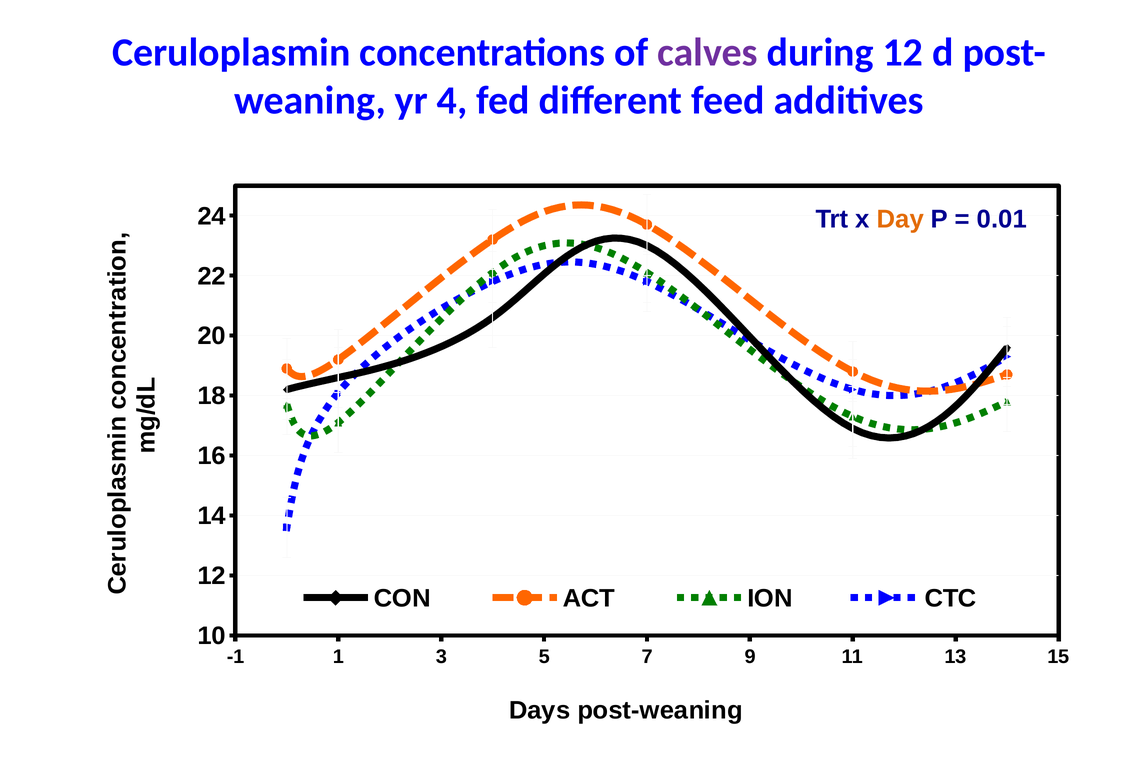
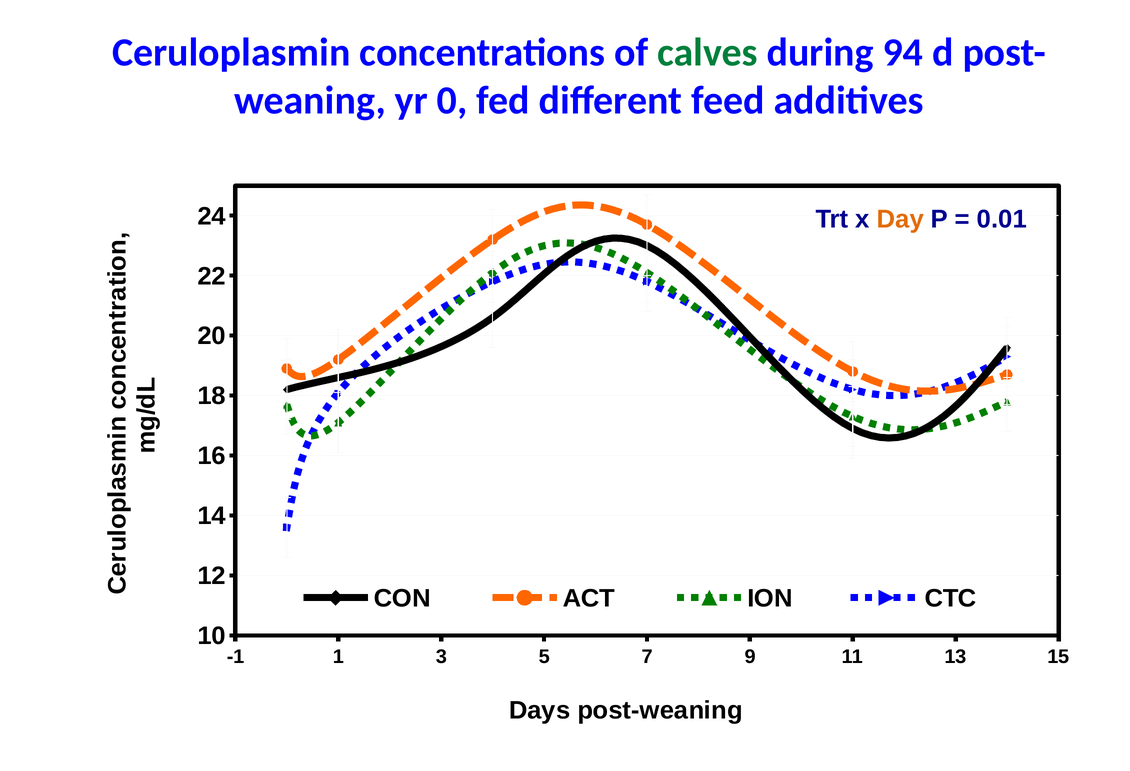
calves colour: purple -> green
during 12: 12 -> 94
4: 4 -> 0
